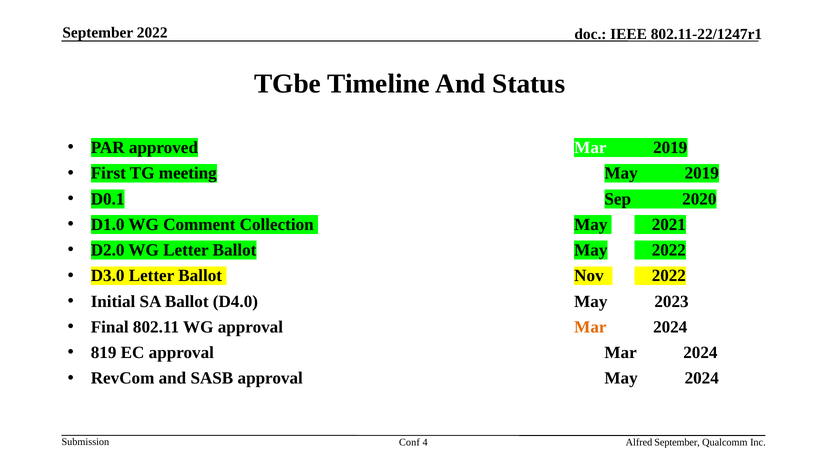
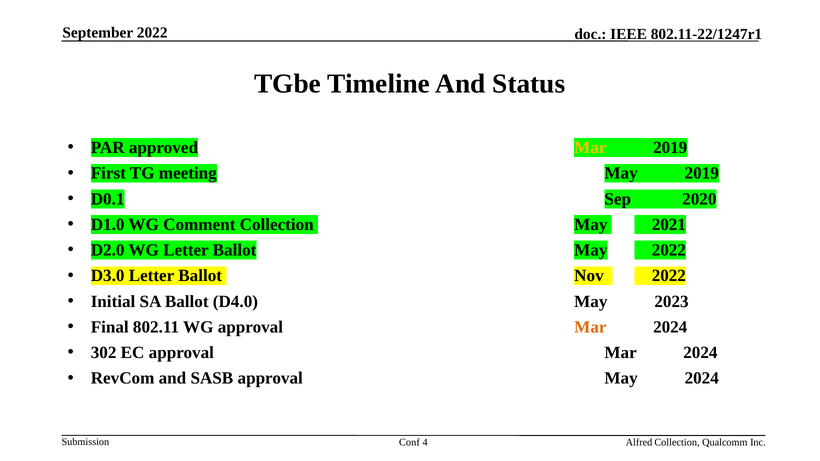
Mar at (590, 148) colour: white -> yellow
819: 819 -> 302
Alfred September: September -> Collection
